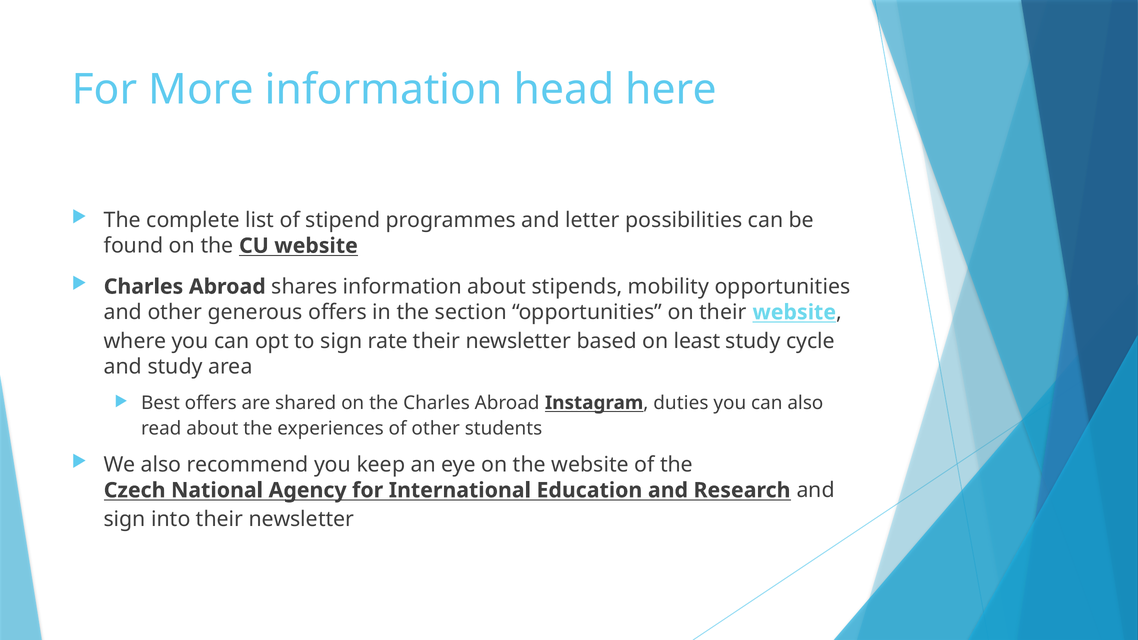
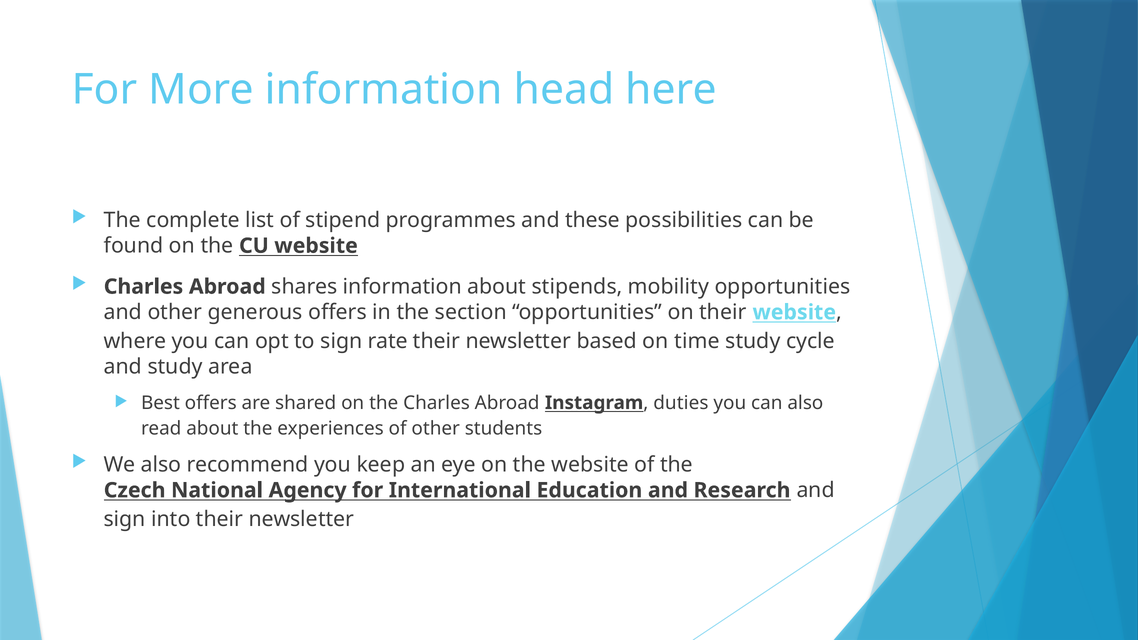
letter: letter -> these
least: least -> time
